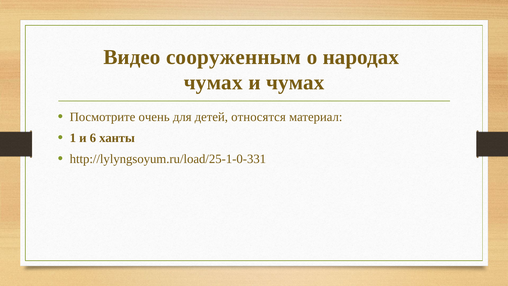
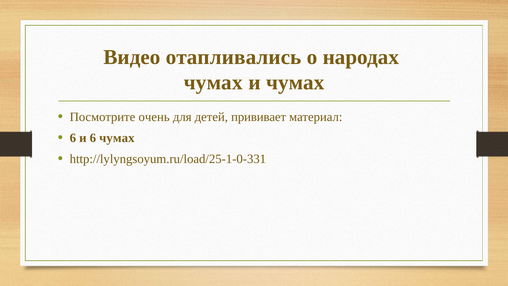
сооруженным: сооруженным -> отапливались
относятся: относятся -> прививает
1 at (73, 138): 1 -> 6
6 ханты: ханты -> чумах
